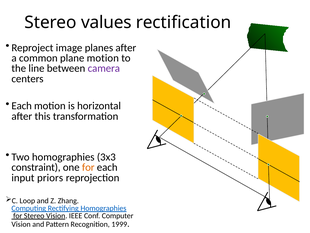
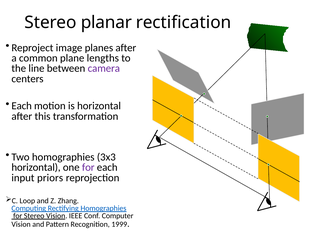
values: values -> planar
plane motion: motion -> lengths
constraint at (36, 167): constraint -> horizontal
for at (88, 167) colour: orange -> purple
